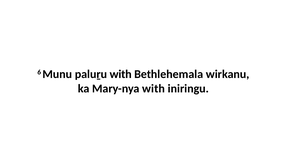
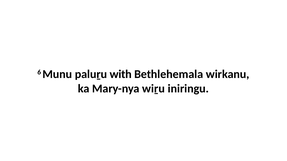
Mary-nya with: with -> wiṟu
